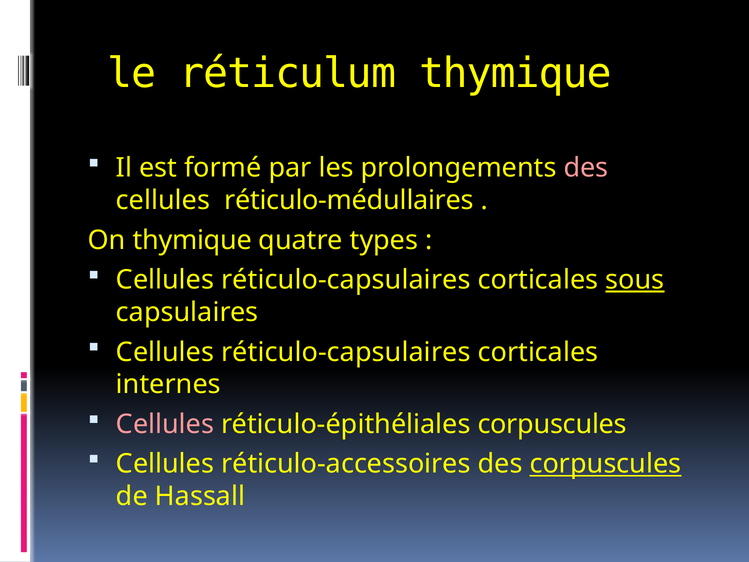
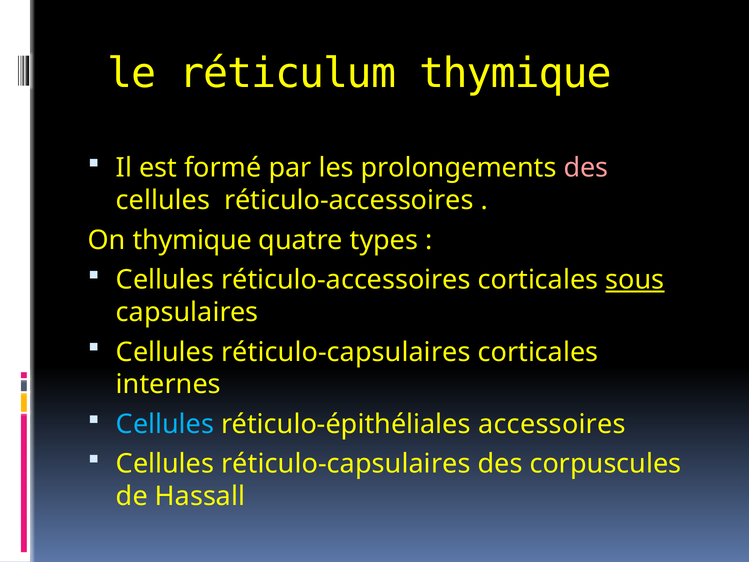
réticulo-médullaires at (349, 200): réticulo-médullaires -> réticulo-accessoires
réticulo-capsulaires at (346, 280): réticulo-capsulaires -> réticulo-accessoires
Cellules at (165, 424) colour: pink -> light blue
réticulo-épithéliales corpuscules: corpuscules -> accessoires
réticulo-accessoires at (346, 464): réticulo-accessoires -> réticulo-capsulaires
corpuscules at (605, 464) underline: present -> none
